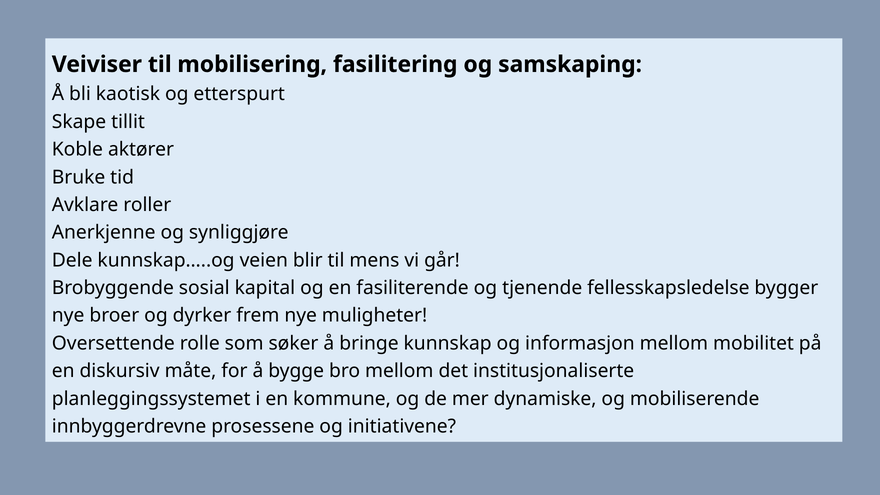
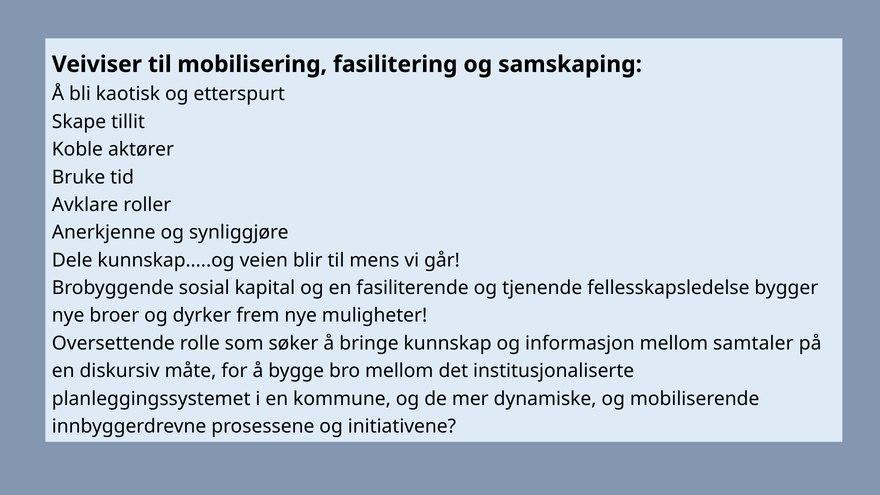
mobilitet: mobilitet -> samtaler
